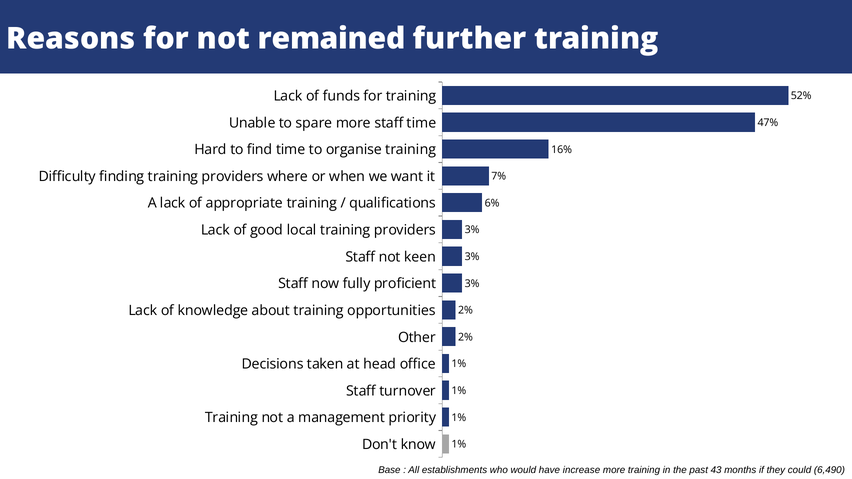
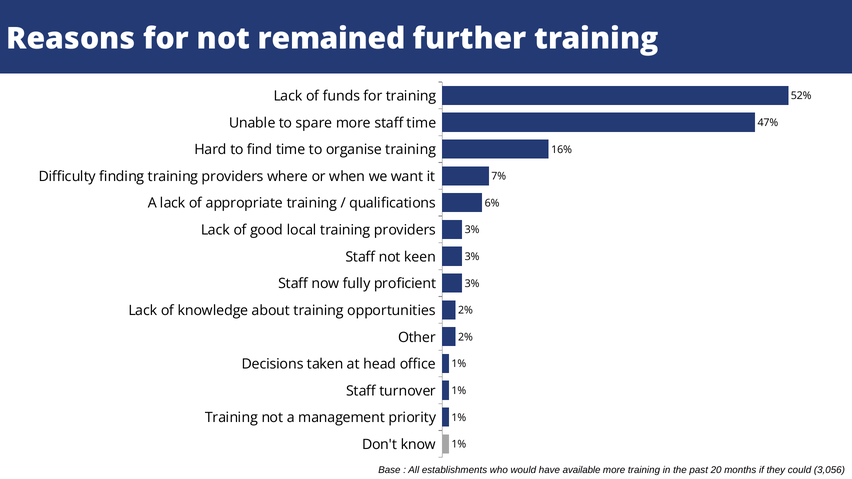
increase: increase -> available
43: 43 -> 20
6,490: 6,490 -> 3,056
